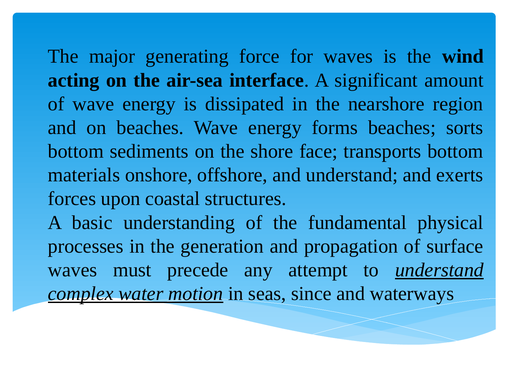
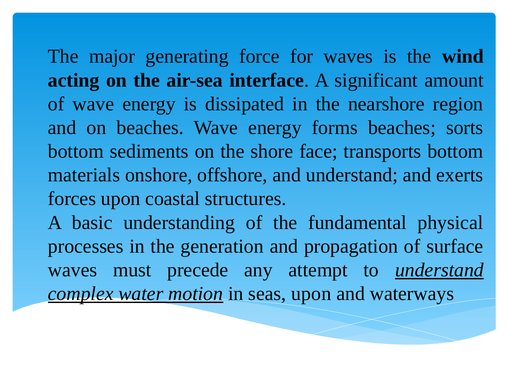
seas since: since -> upon
